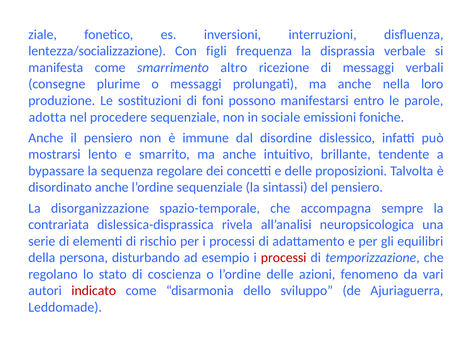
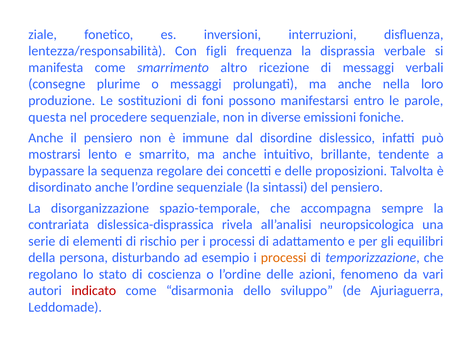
lentezza/socializzazione: lentezza/socializzazione -> lentezza/responsabilità
adotta: adotta -> questa
sociale: sociale -> diverse
processi at (284, 258) colour: red -> orange
